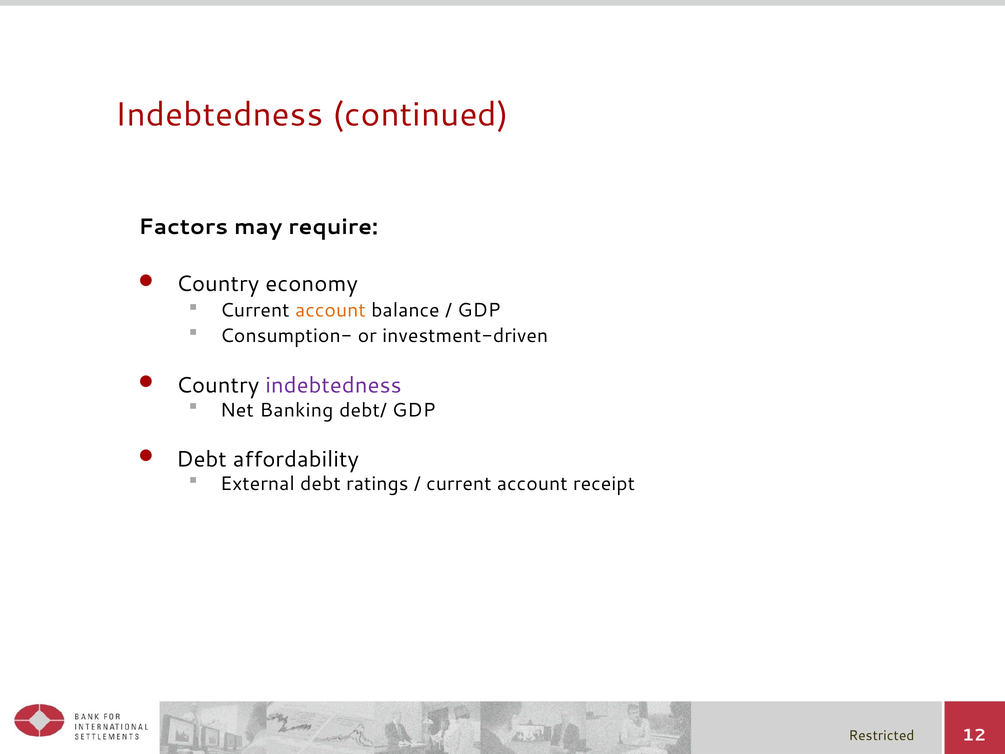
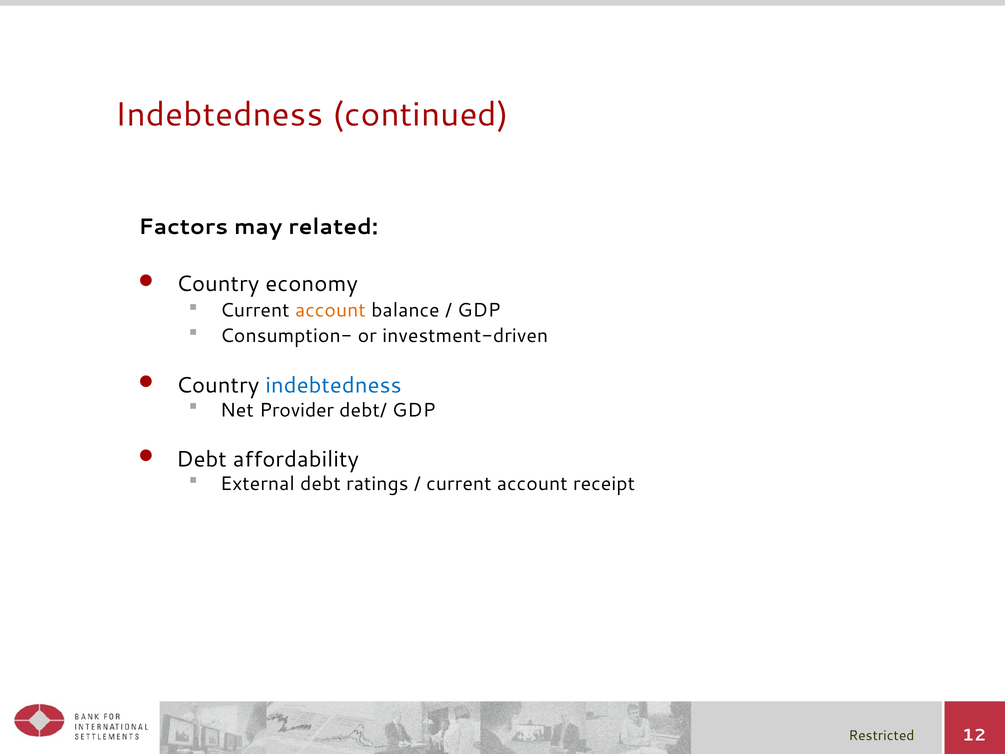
require: require -> related
indebtedness at (333, 385) colour: purple -> blue
Banking: Banking -> Provider
